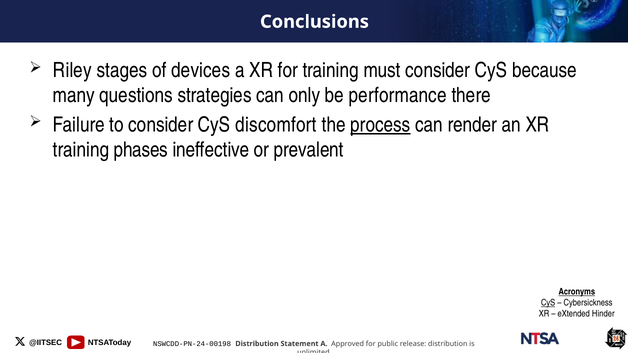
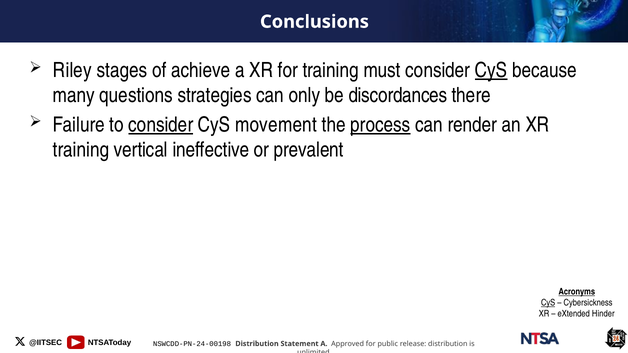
devices: devices -> achieve
CyS at (491, 70) underline: none -> present
performance: performance -> discordances
consider at (161, 125) underline: none -> present
discomfort: discomfort -> movement
phases: phases -> vertical
